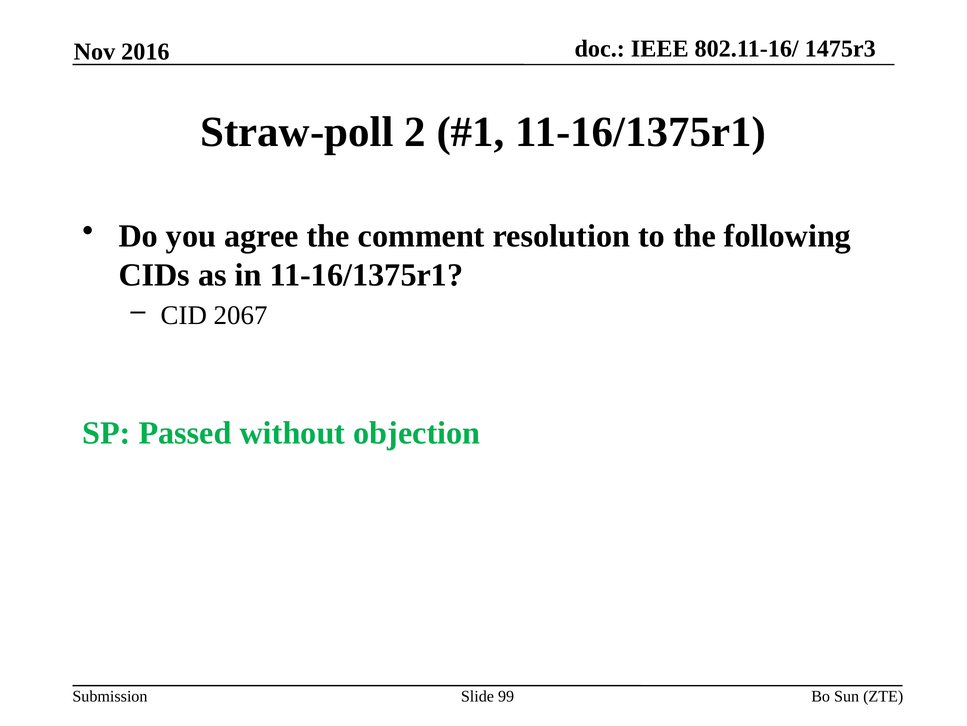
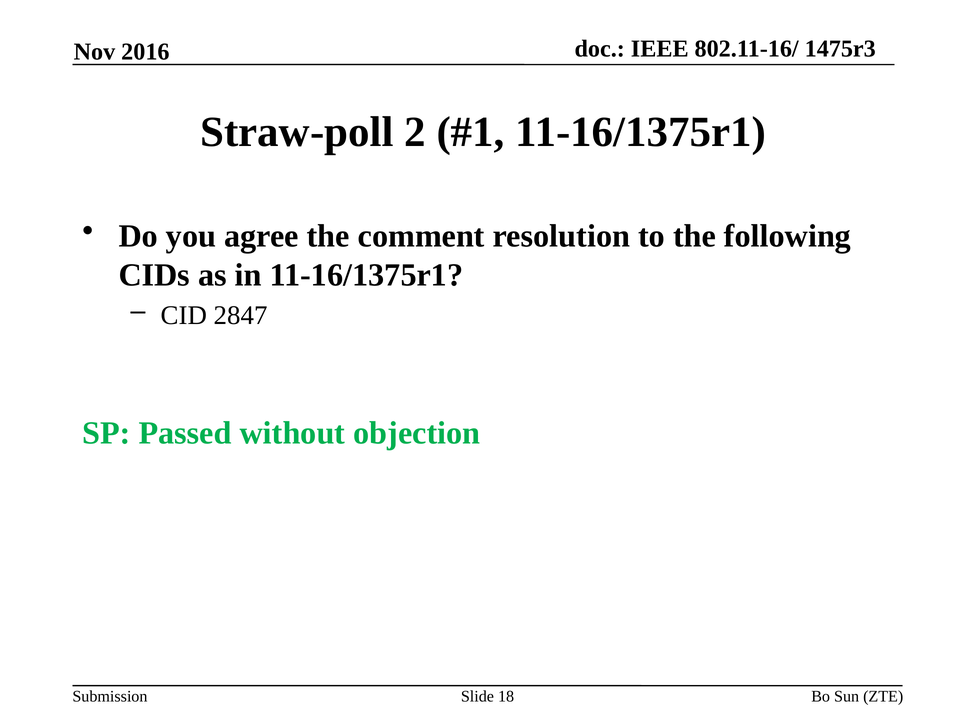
2067: 2067 -> 2847
99: 99 -> 18
